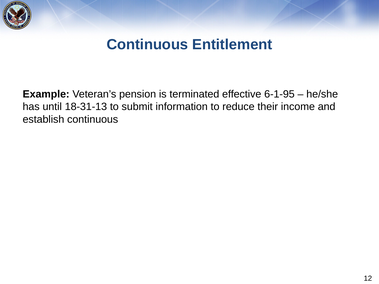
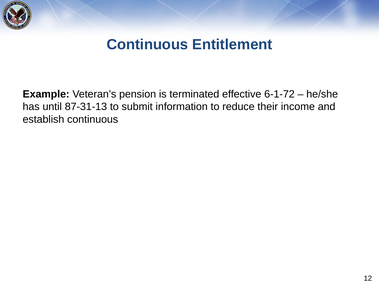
6-1-95: 6-1-95 -> 6-1-72
18-31-13: 18-31-13 -> 87-31-13
